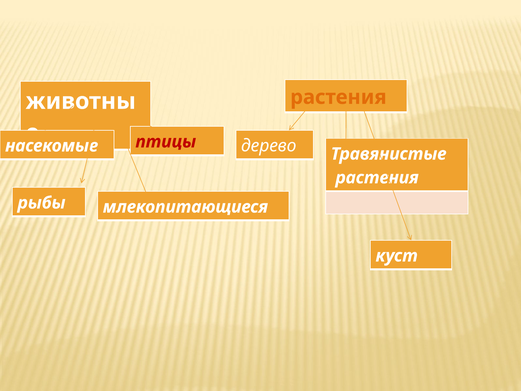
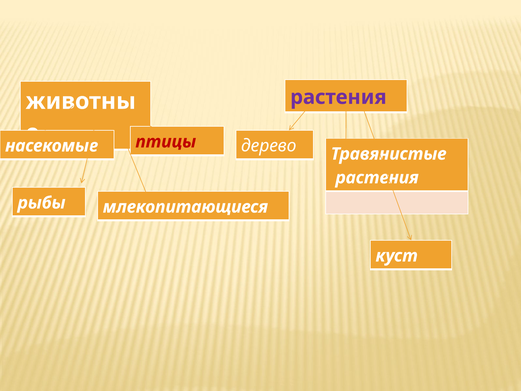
растения at (338, 97) colour: orange -> purple
